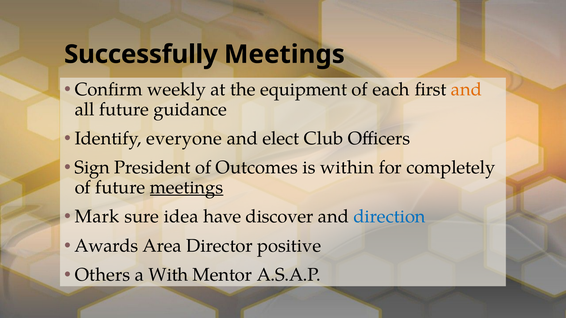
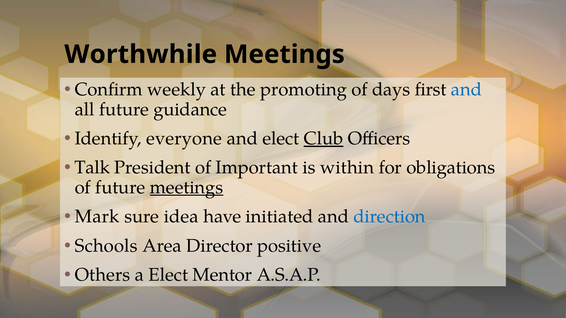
Successfully: Successfully -> Worthwhile
equipment: equipment -> promoting
each: each -> days
and at (466, 90) colour: orange -> blue
Club underline: none -> present
Sign: Sign -> Talk
Outcomes: Outcomes -> Important
completely: completely -> obligations
discover: discover -> initiated
Awards: Awards -> Schools
a With: With -> Elect
